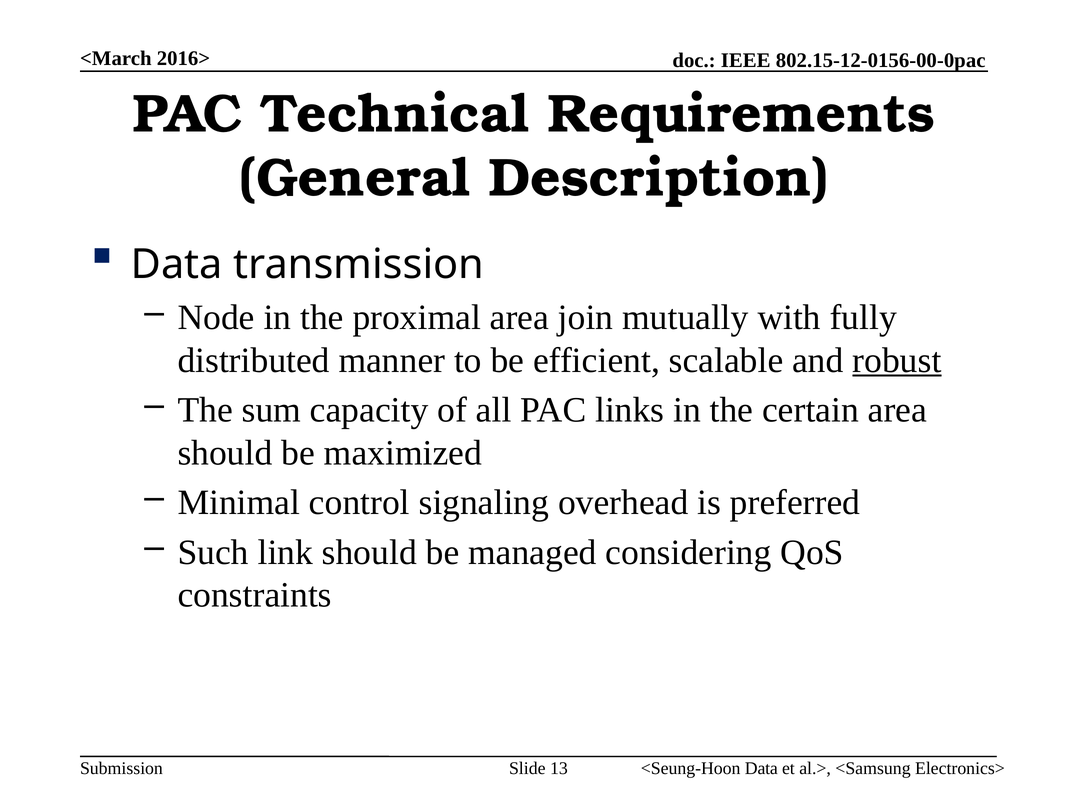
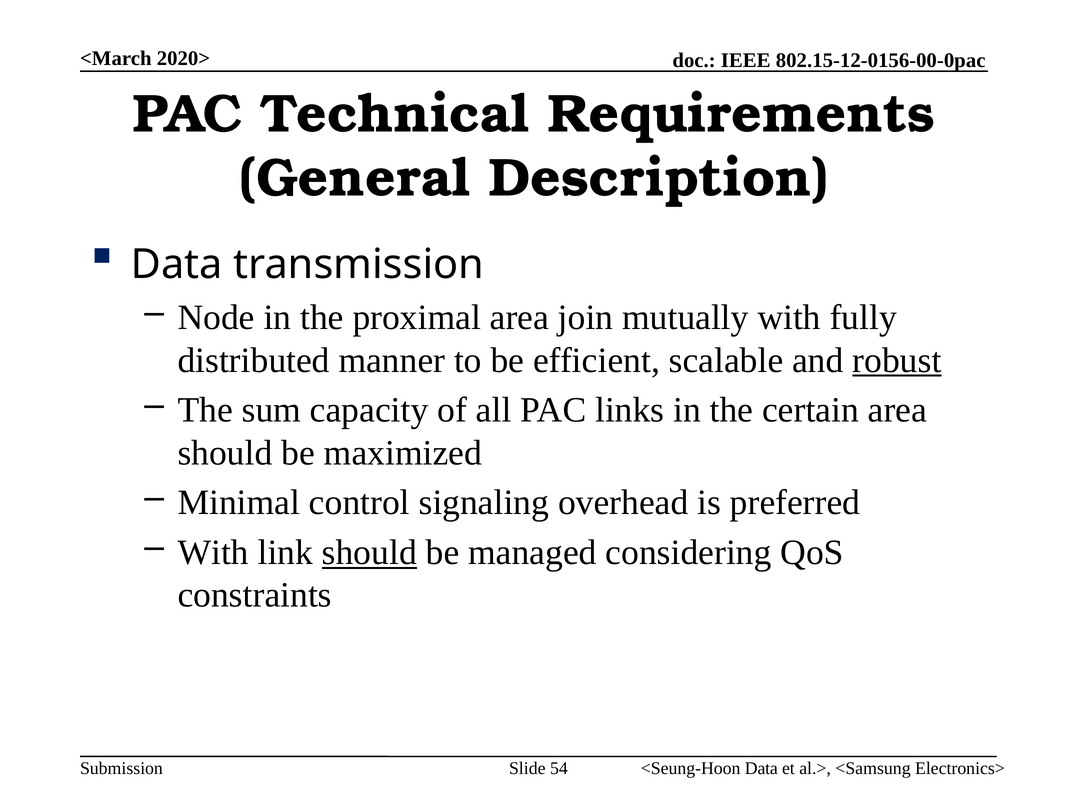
2016>: 2016> -> 2020>
Such at (213, 553): Such -> With
should at (369, 553) underline: none -> present
13: 13 -> 54
